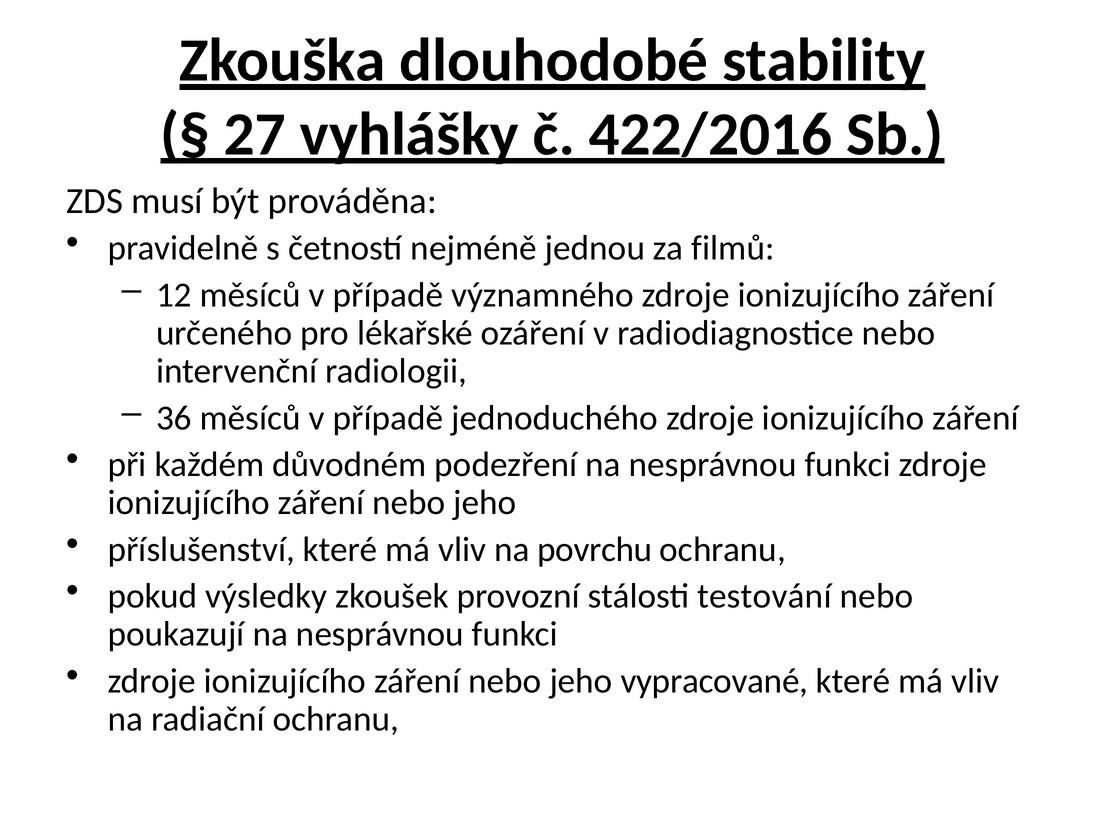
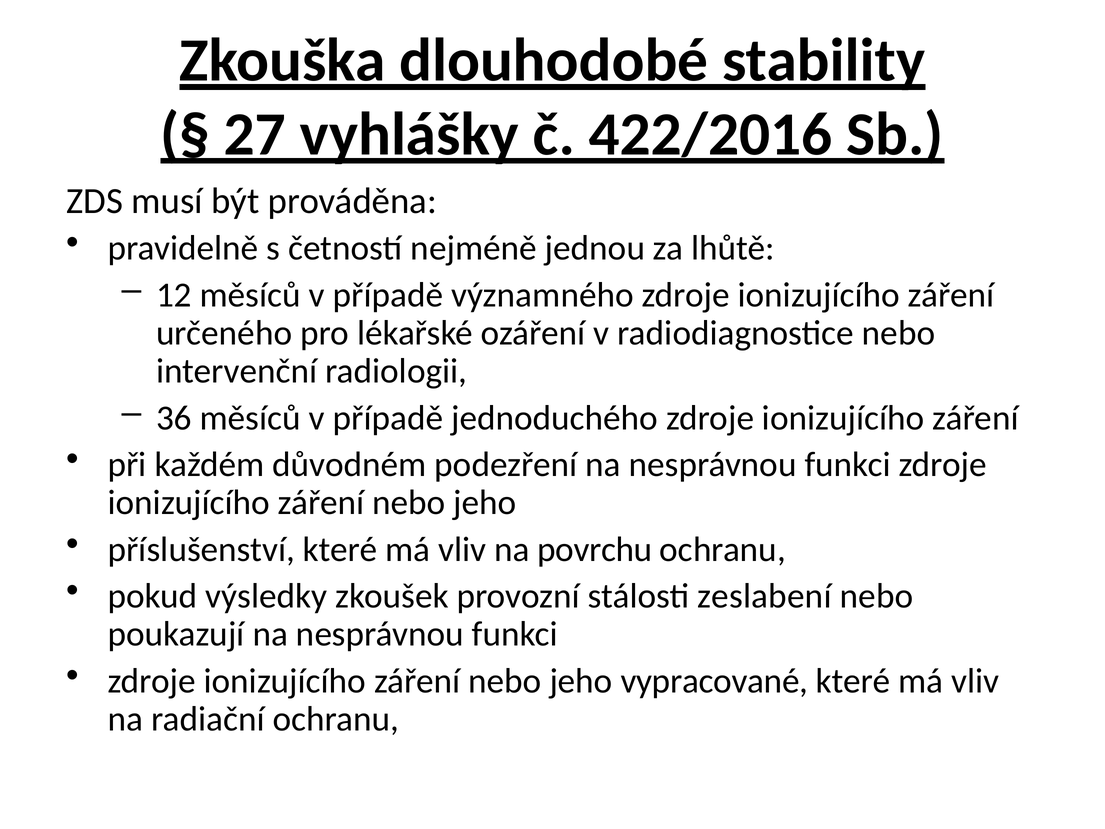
filmů: filmů -> lhůtě
testování: testování -> zeslabení
